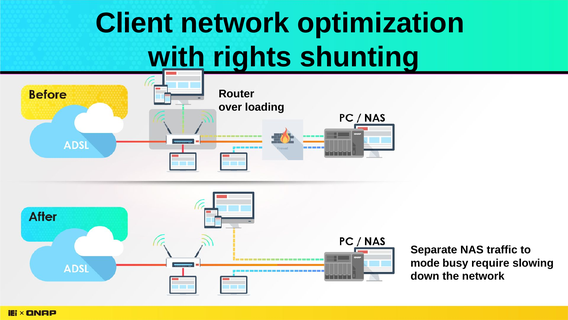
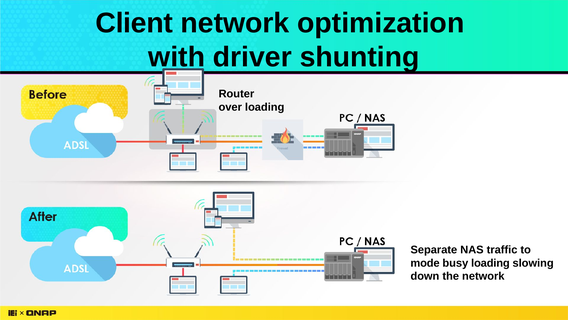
rights: rights -> driver
busy require: require -> loading
